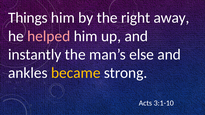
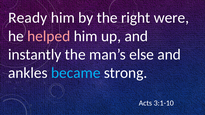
Things: Things -> Ready
away: away -> were
became colour: yellow -> light blue
